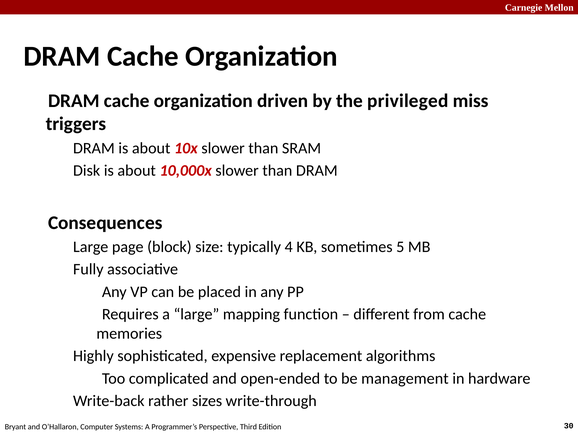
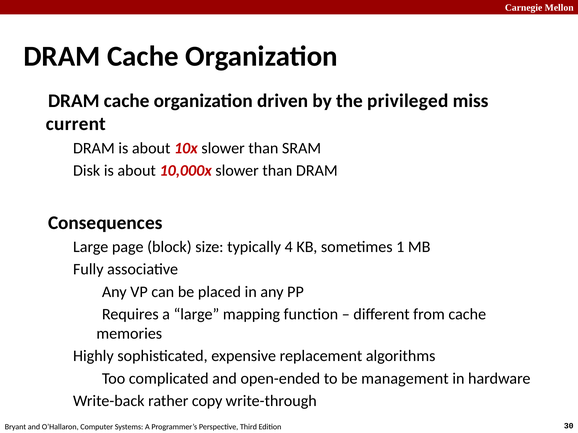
triggers: triggers -> current
5: 5 -> 1
sizes: sizes -> copy
